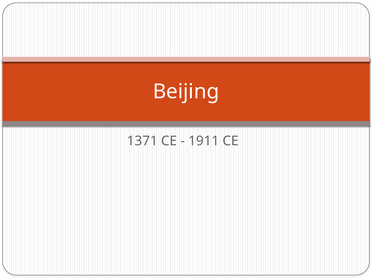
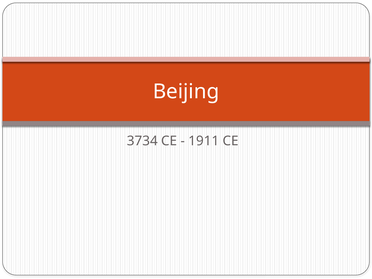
1371: 1371 -> 3734
